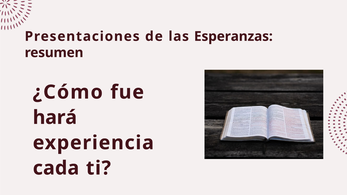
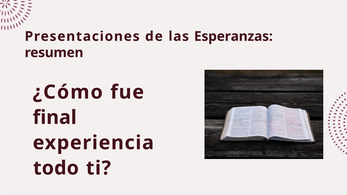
hará: hará -> final
cada: cada -> todo
